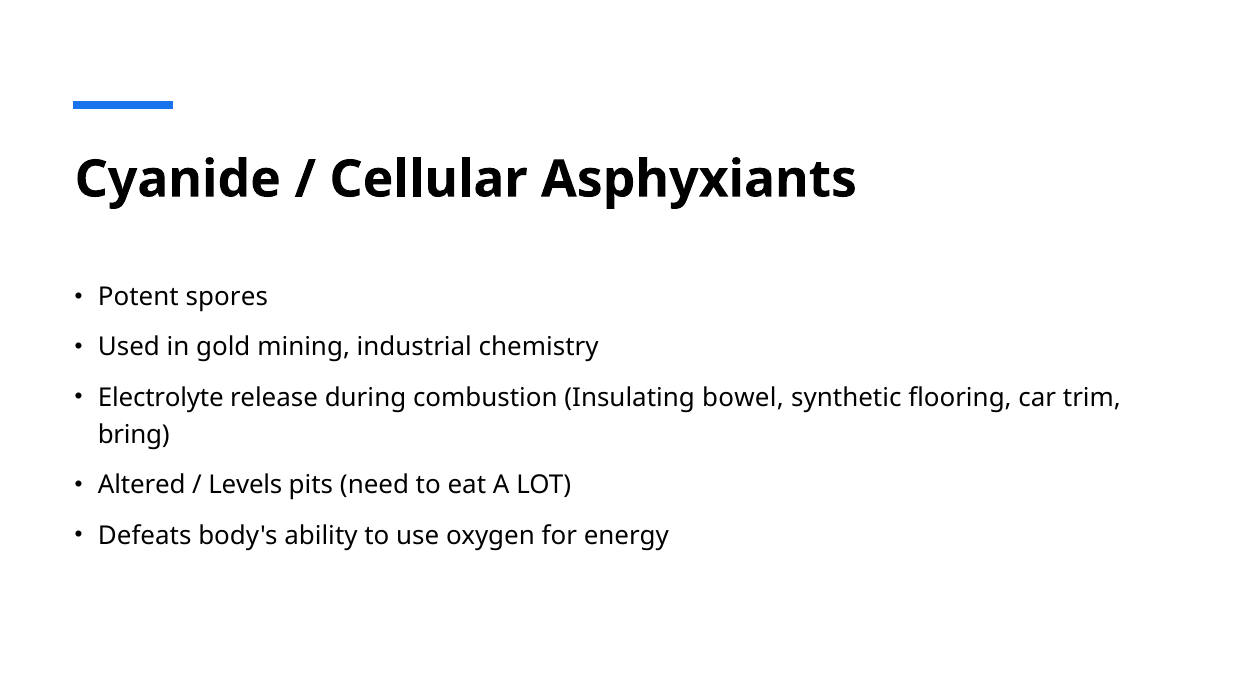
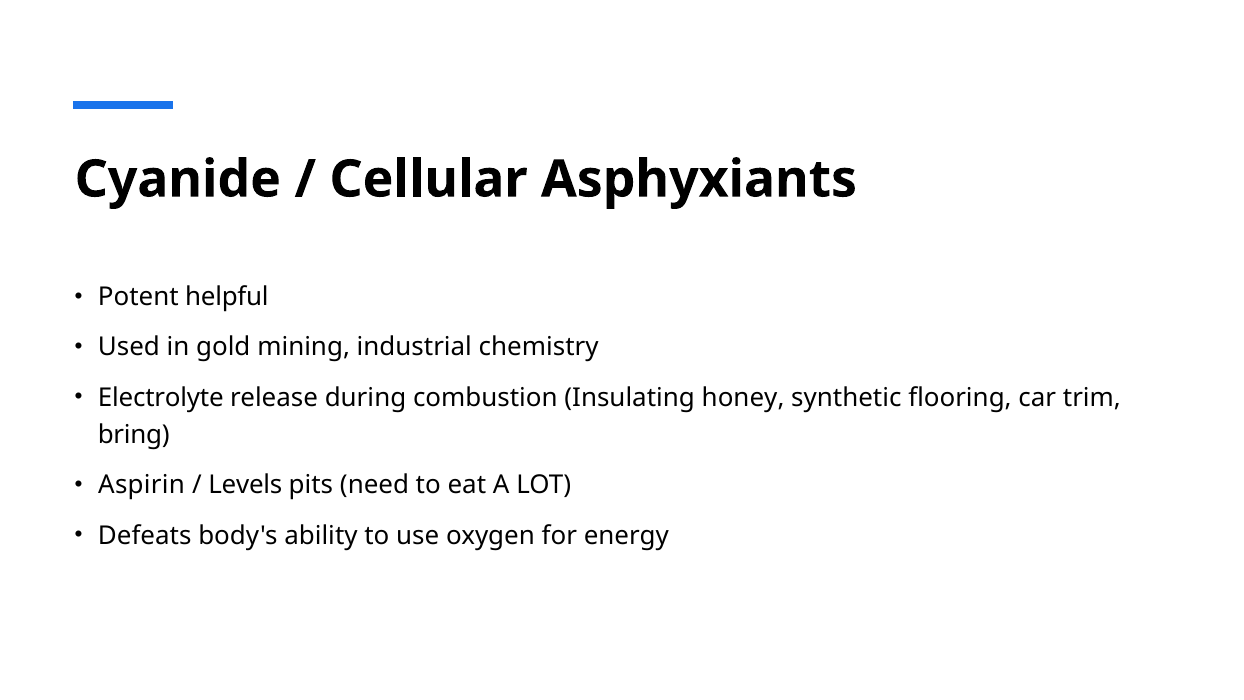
spores: spores -> helpful
bowel: bowel -> honey
Altered: Altered -> Aspirin
